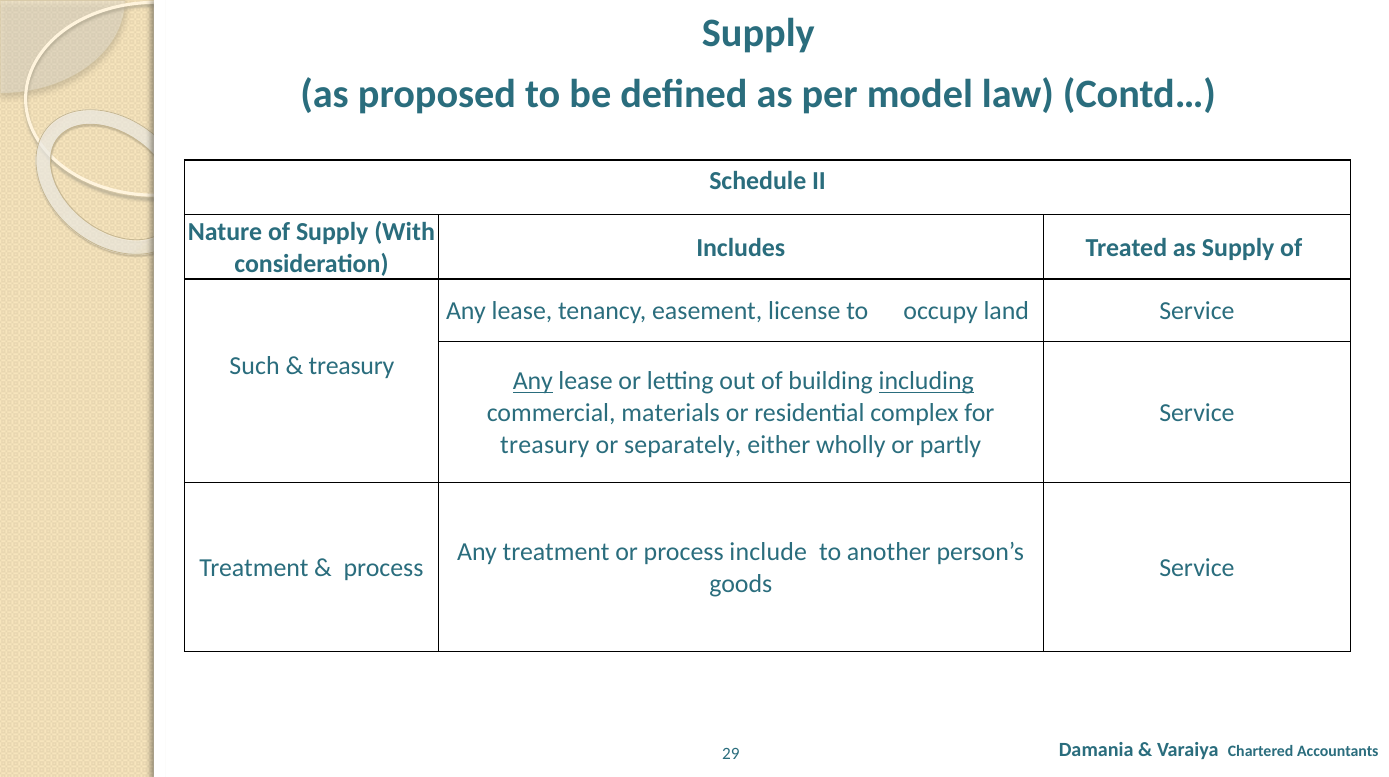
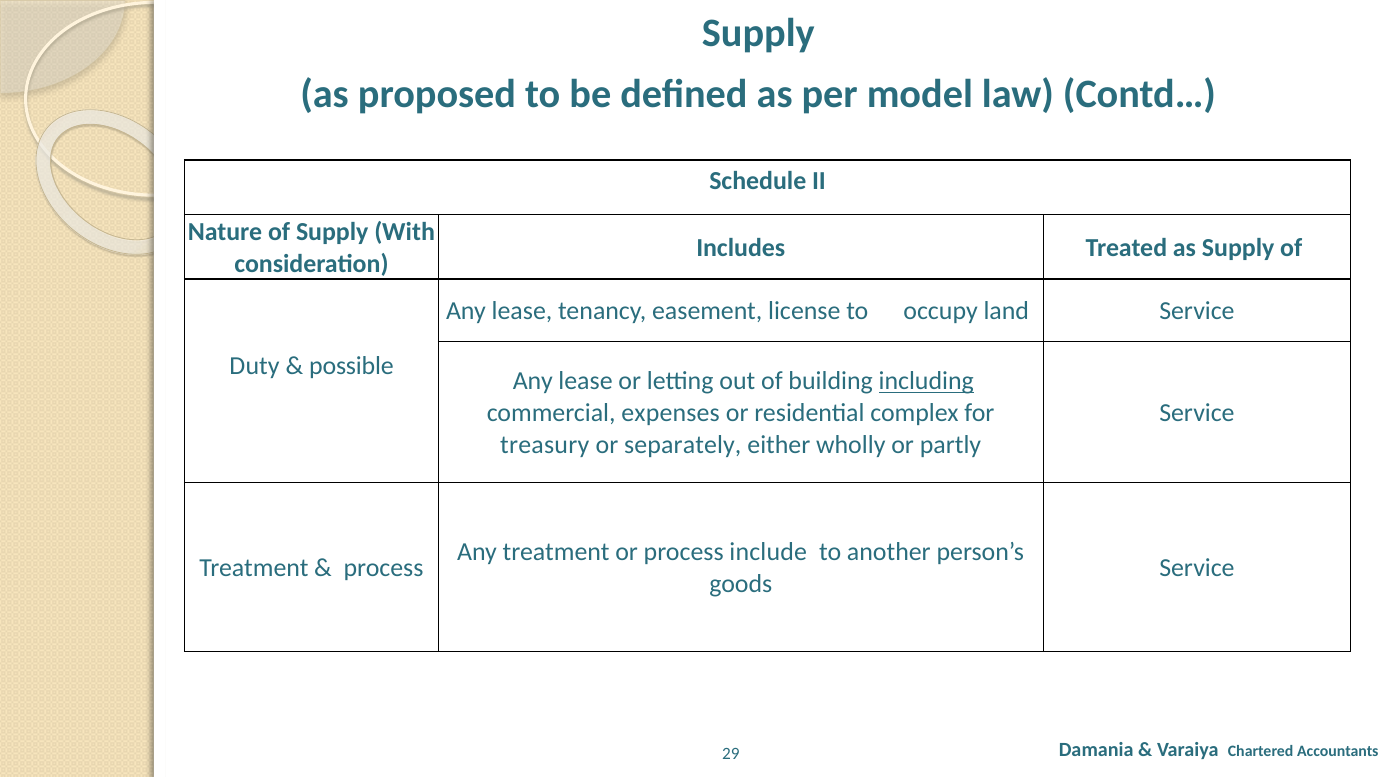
Such: Such -> Duty
treasury at (351, 366): treasury -> possible
Any at (533, 381) underline: present -> none
materials: materials -> expenses
